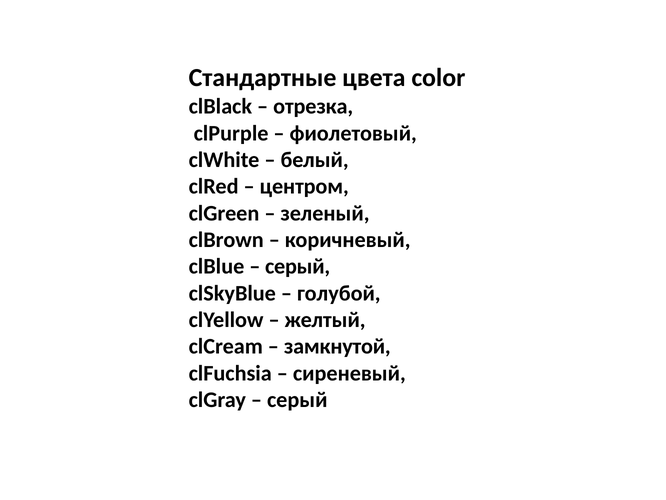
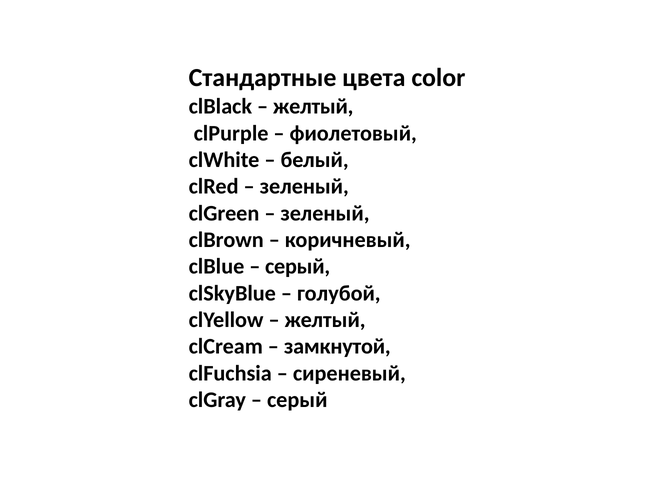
отрезка at (313, 106): отрезка -> желтый
центром at (304, 186): центром -> зеленый
